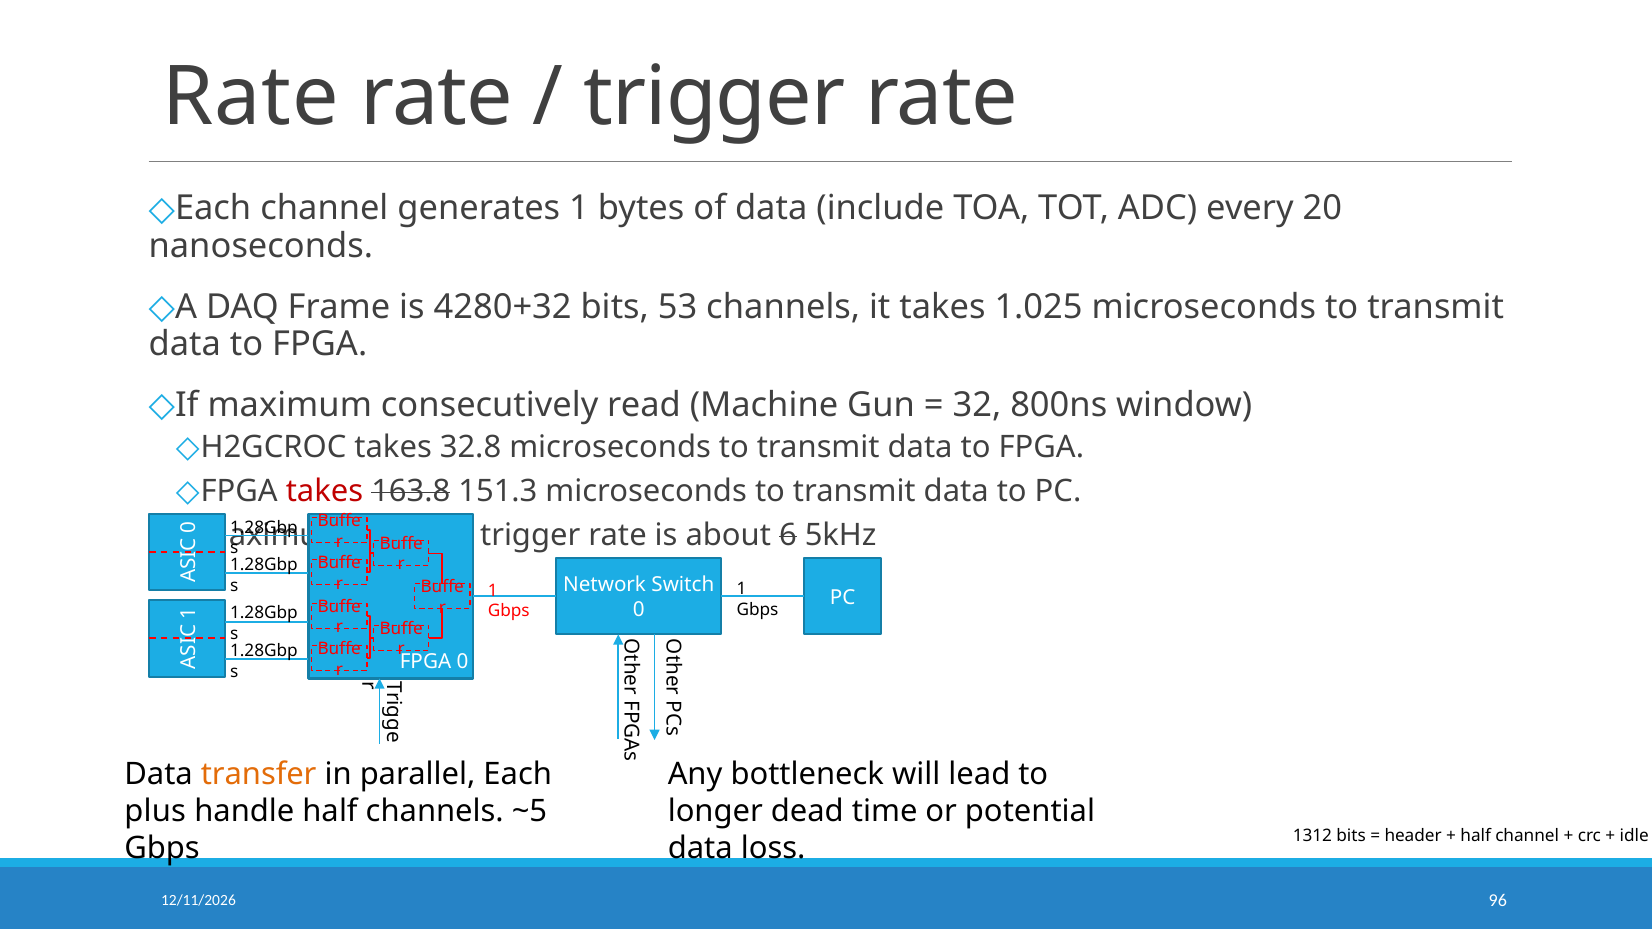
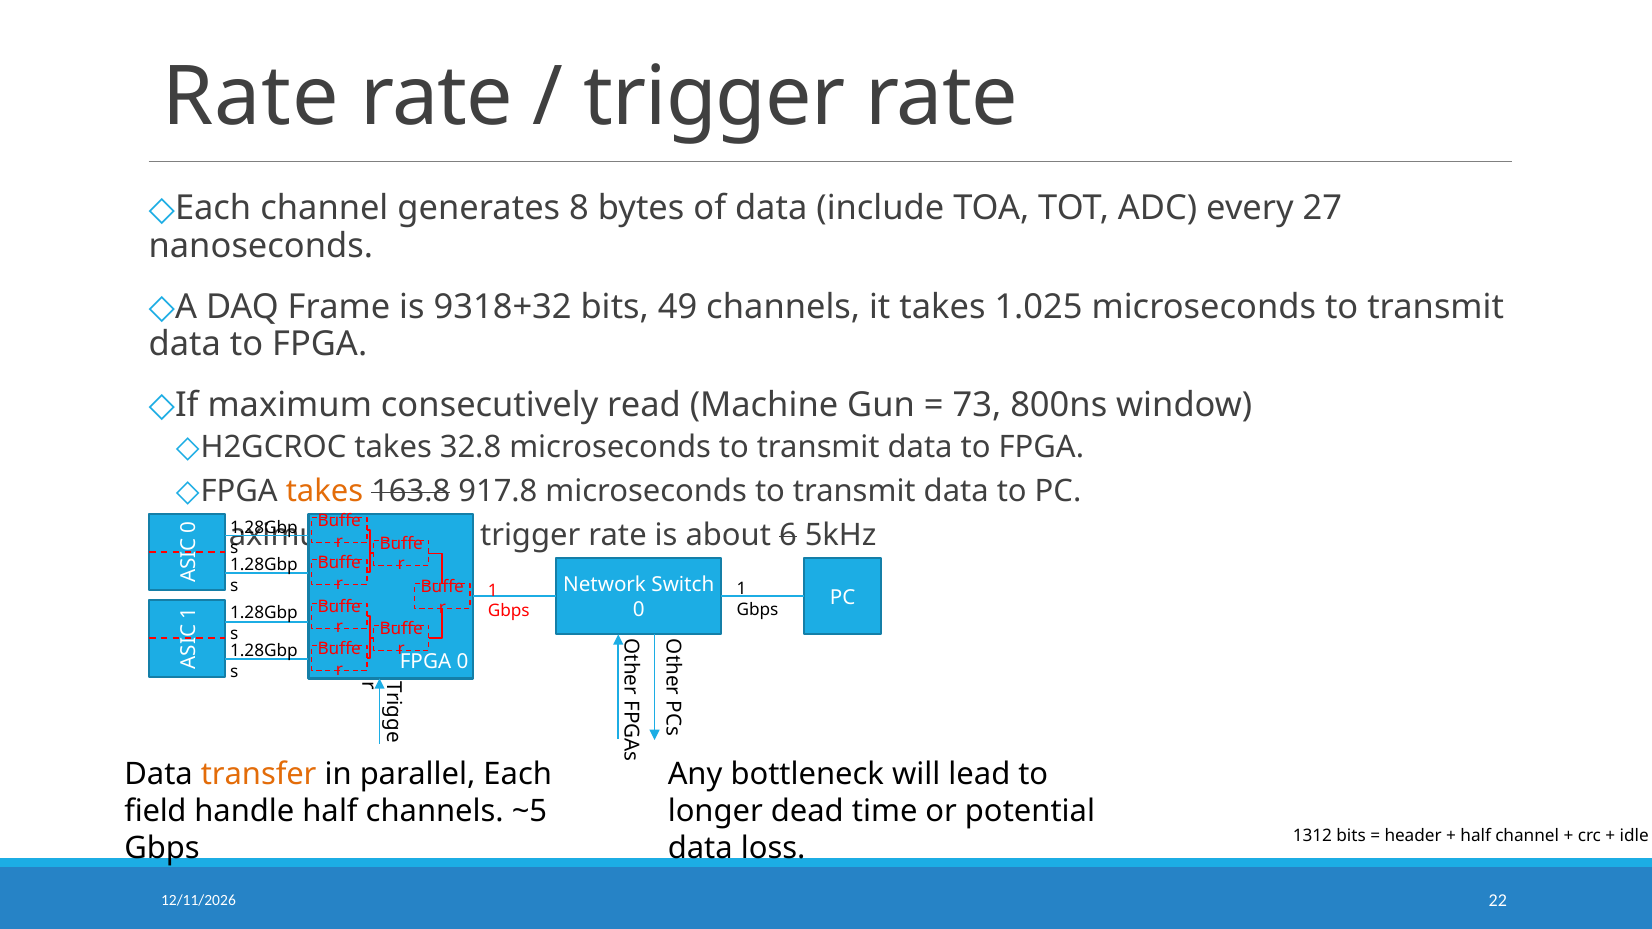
generates 1: 1 -> 8
20: 20 -> 27
4280+32: 4280+32 -> 9318+32
53: 53 -> 49
32: 32 -> 73
takes at (324, 492) colour: red -> orange
151.3: 151.3 -> 917.8
plus: plus -> field
96: 96 -> 22
